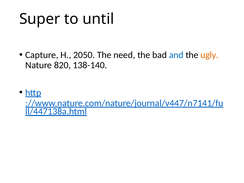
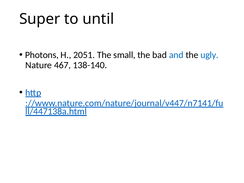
Capture: Capture -> Photons
2050: 2050 -> 2051
need: need -> small
ugly colour: orange -> blue
820: 820 -> 467
